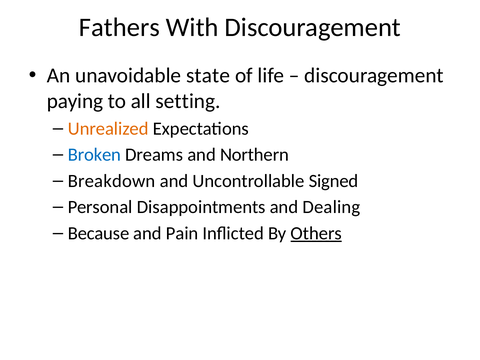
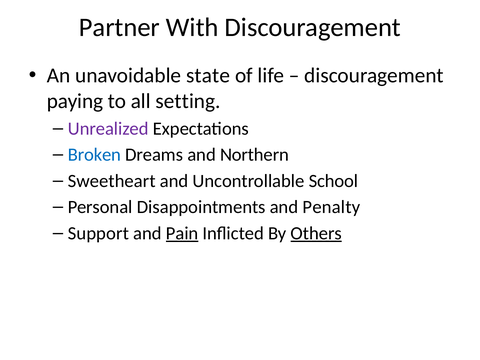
Fathers: Fathers -> Partner
Unrealized colour: orange -> purple
Breakdown: Breakdown -> Sweetheart
Signed: Signed -> School
Dealing: Dealing -> Penalty
Because: Because -> Support
Pain underline: none -> present
